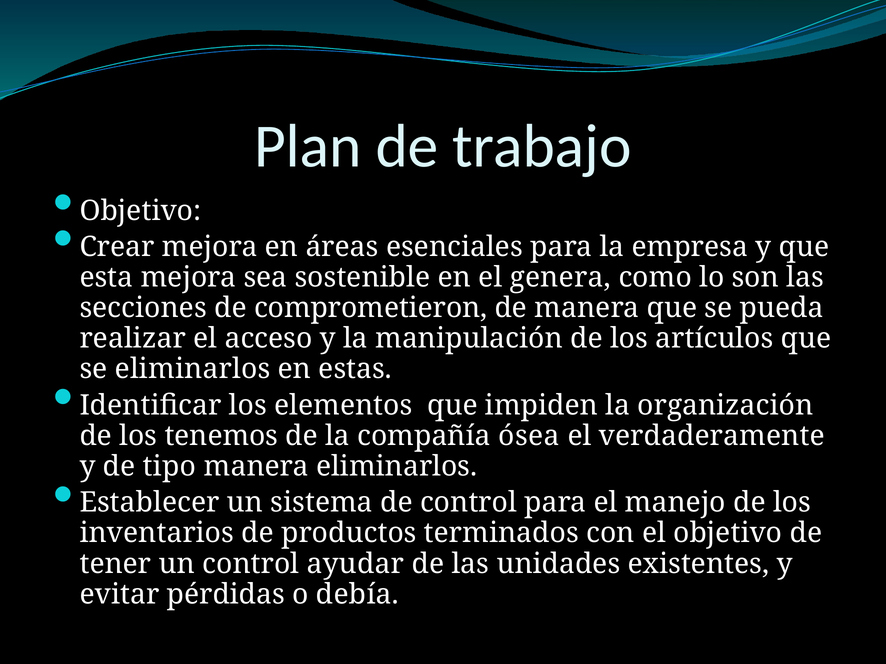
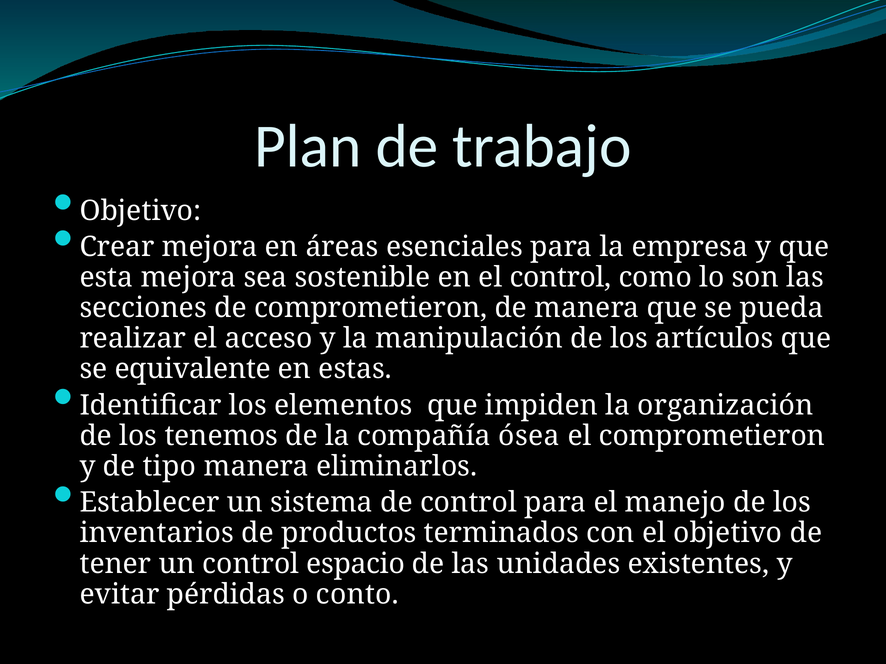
el genera: genera -> control
se eliminarlos: eliminarlos -> equivalente
el verdaderamente: verdaderamente -> comprometieron
ayudar: ayudar -> espacio
debía: debía -> conto
